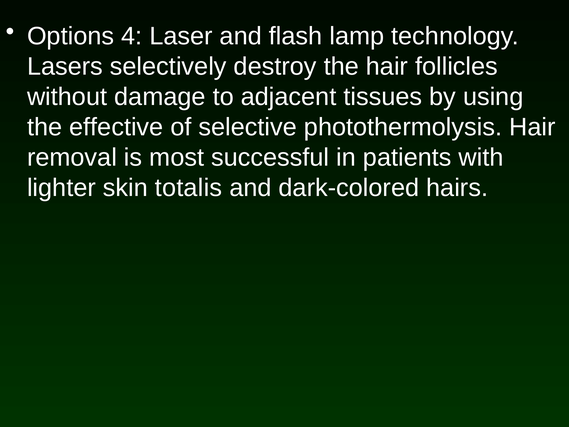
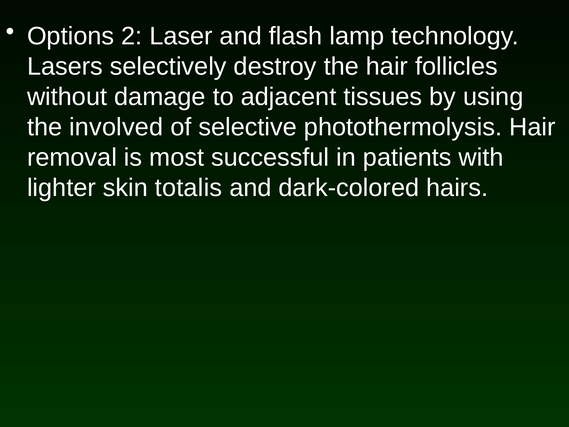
4: 4 -> 2
effective: effective -> involved
